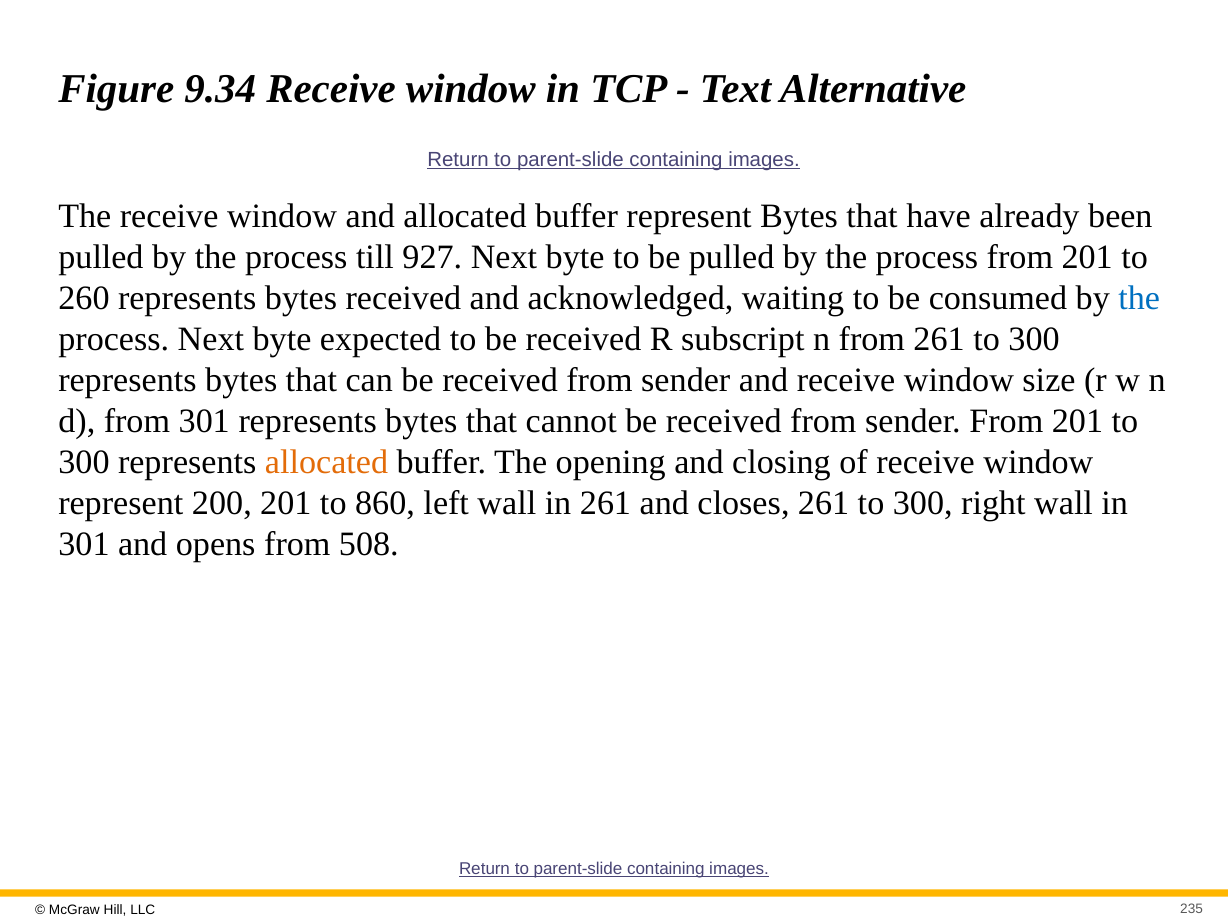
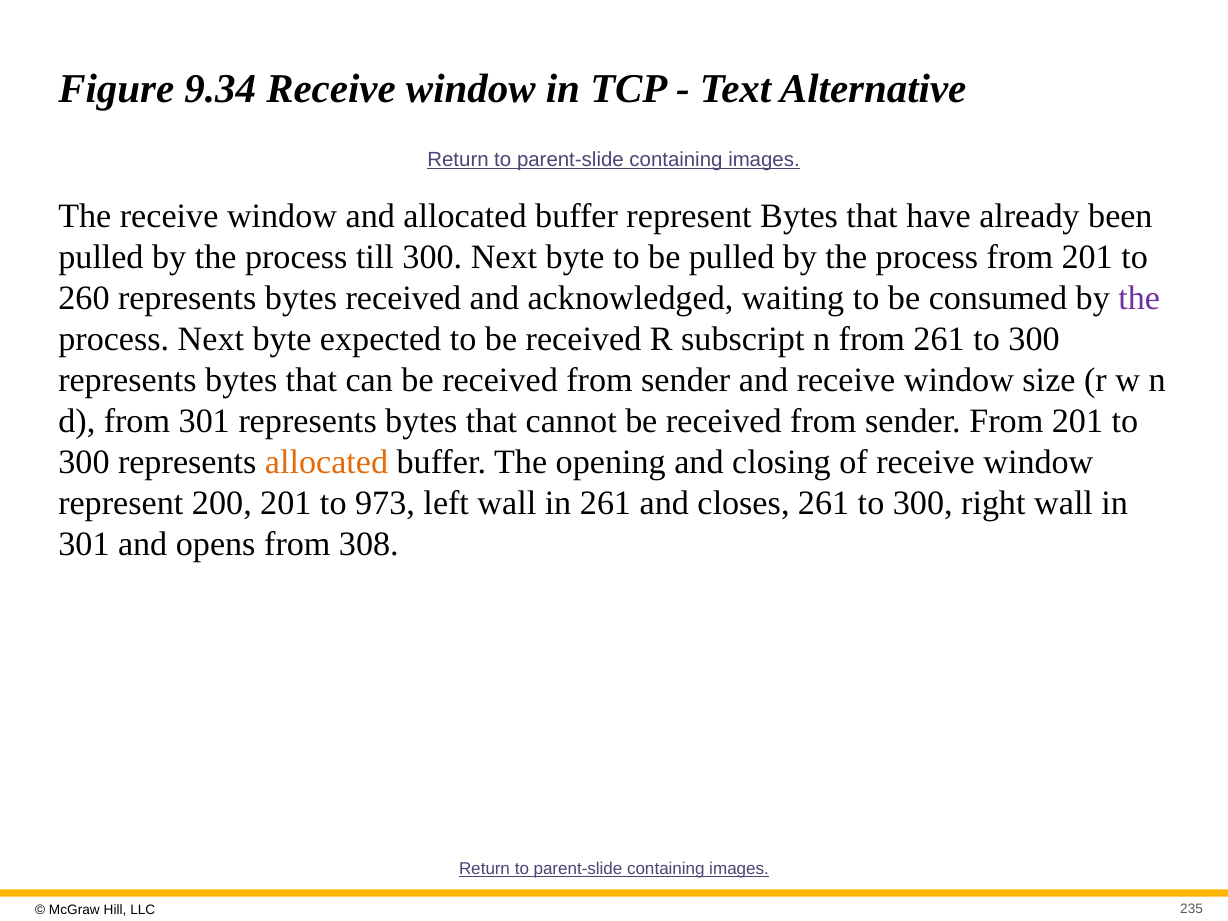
till 927: 927 -> 300
the at (1139, 299) colour: blue -> purple
860: 860 -> 973
508: 508 -> 308
